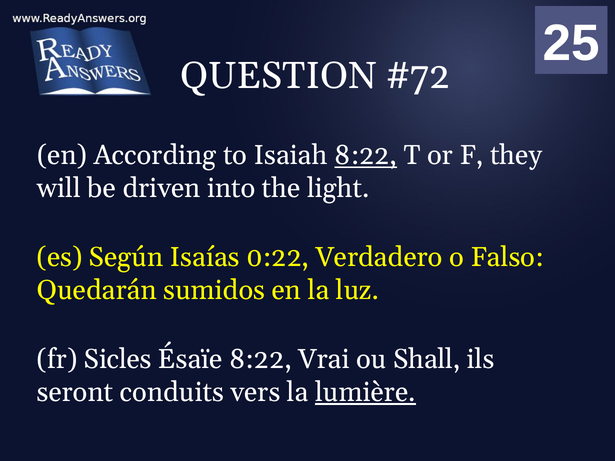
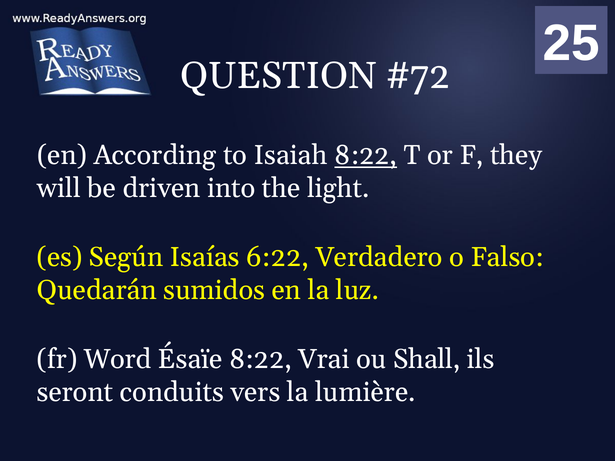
0:22: 0:22 -> 6:22
Sicles: Sicles -> Word
lumière underline: present -> none
